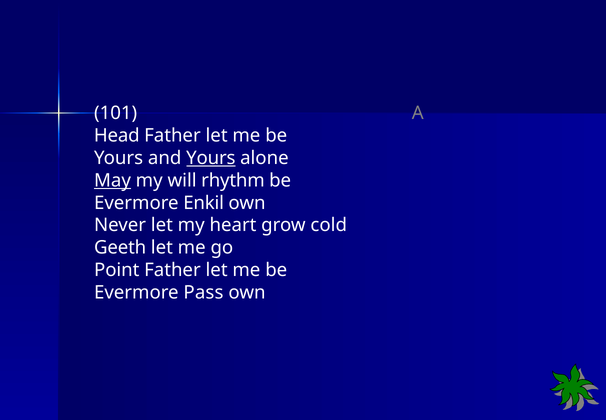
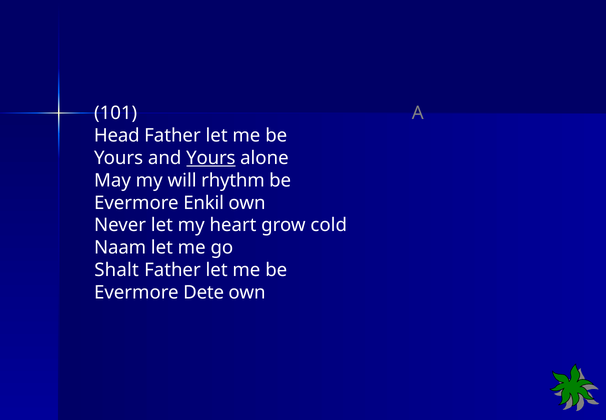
May underline: present -> none
Geeth: Geeth -> Naam
Point: Point -> Shalt
Pass: Pass -> Dete
